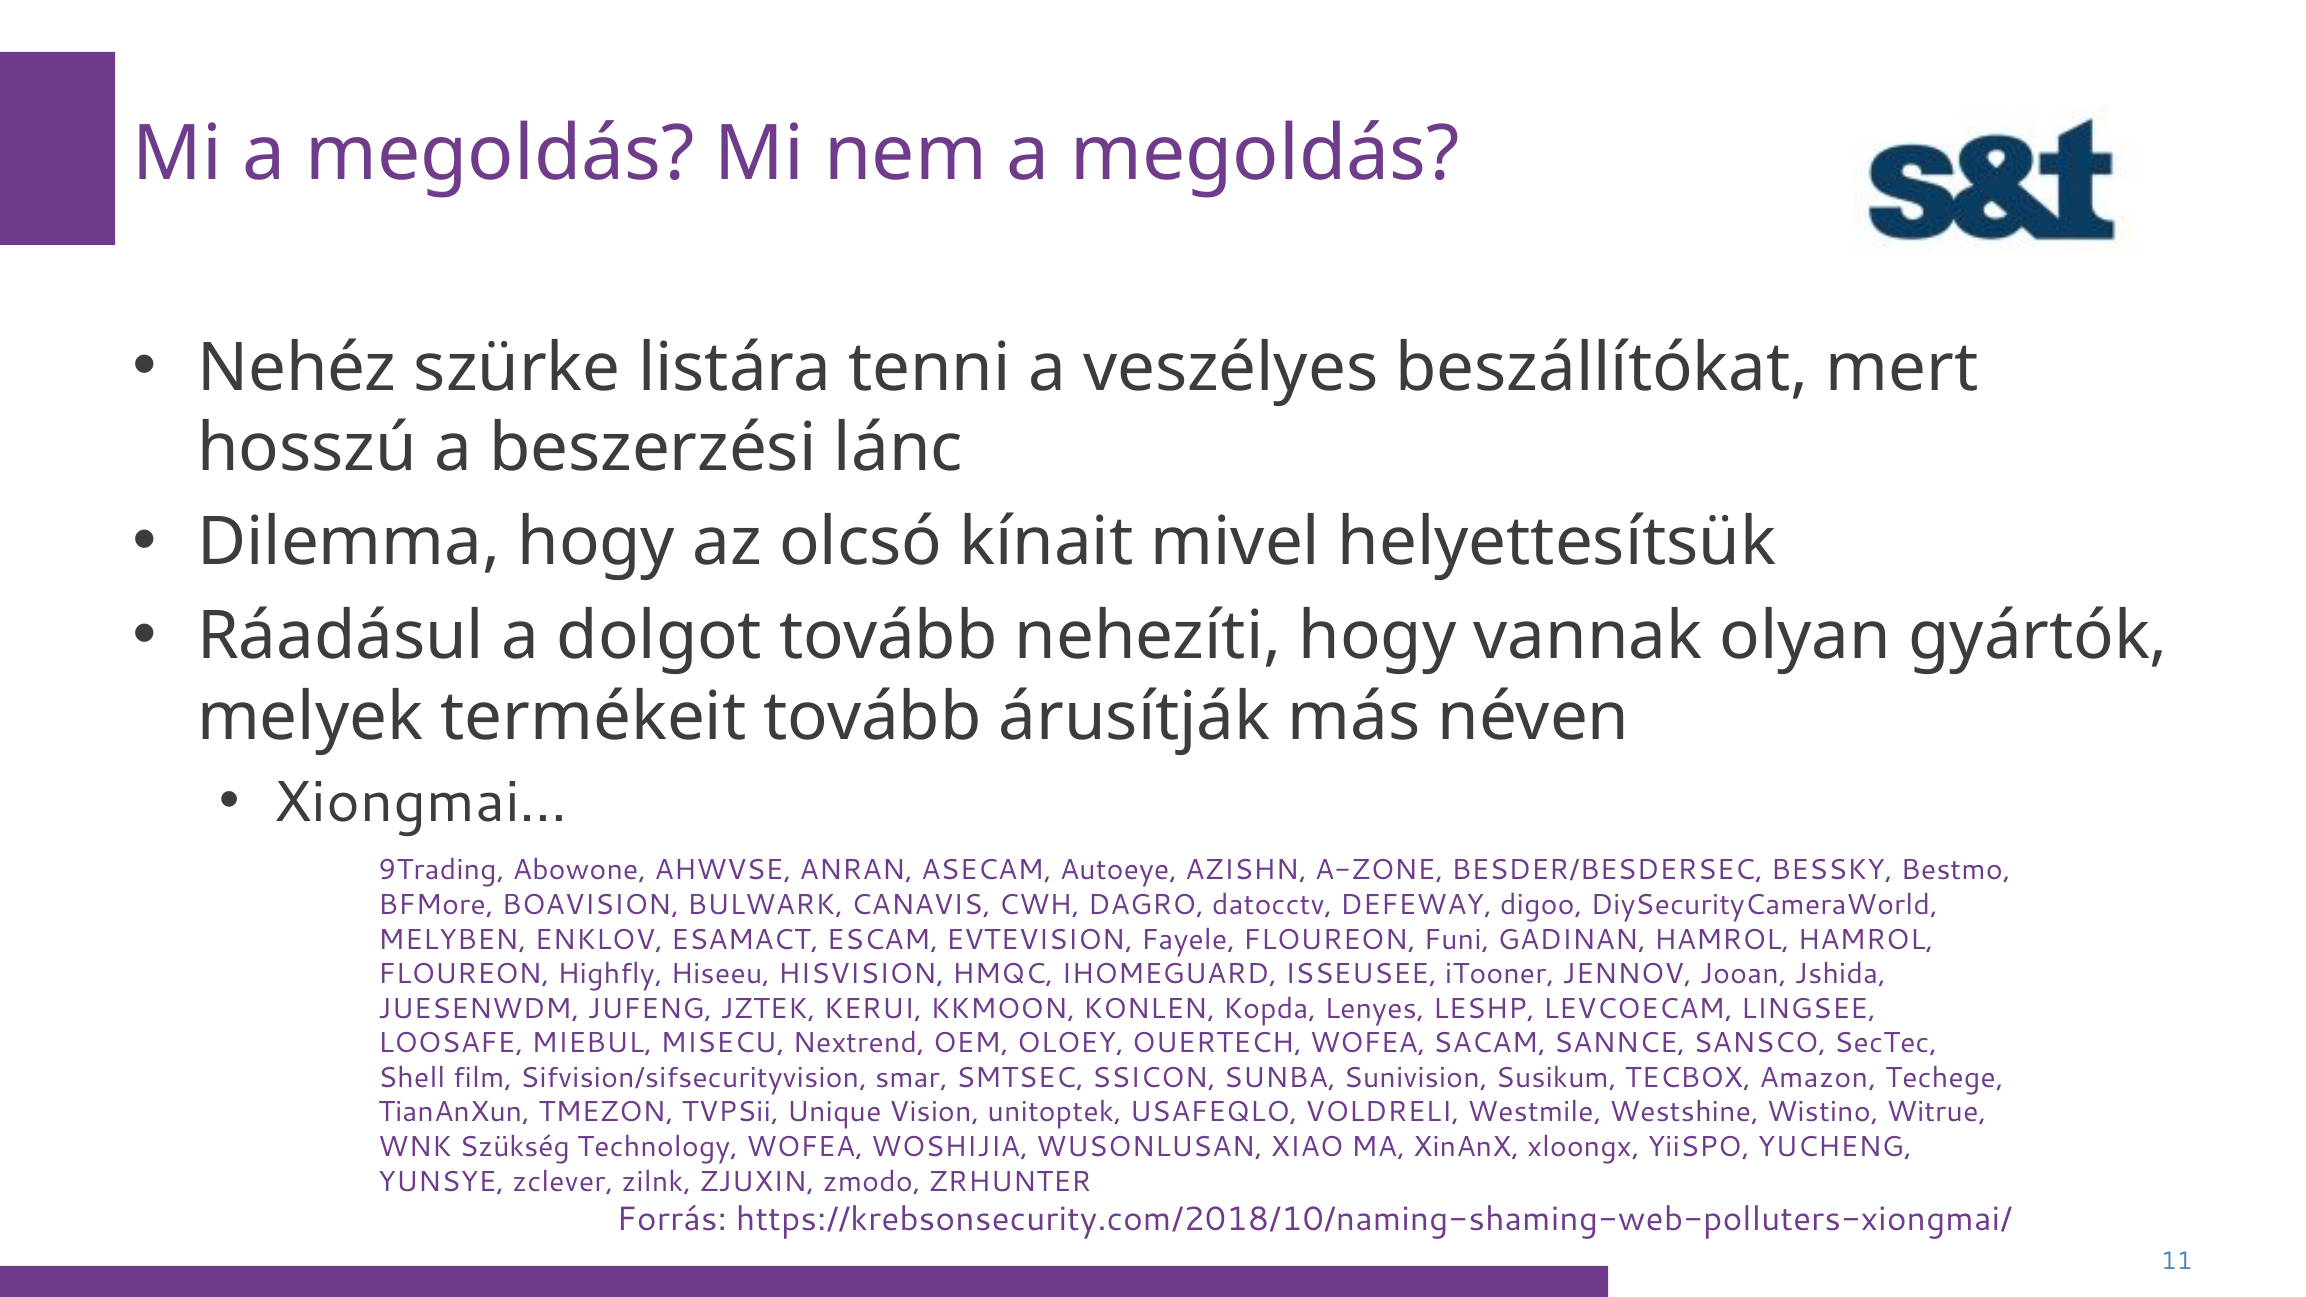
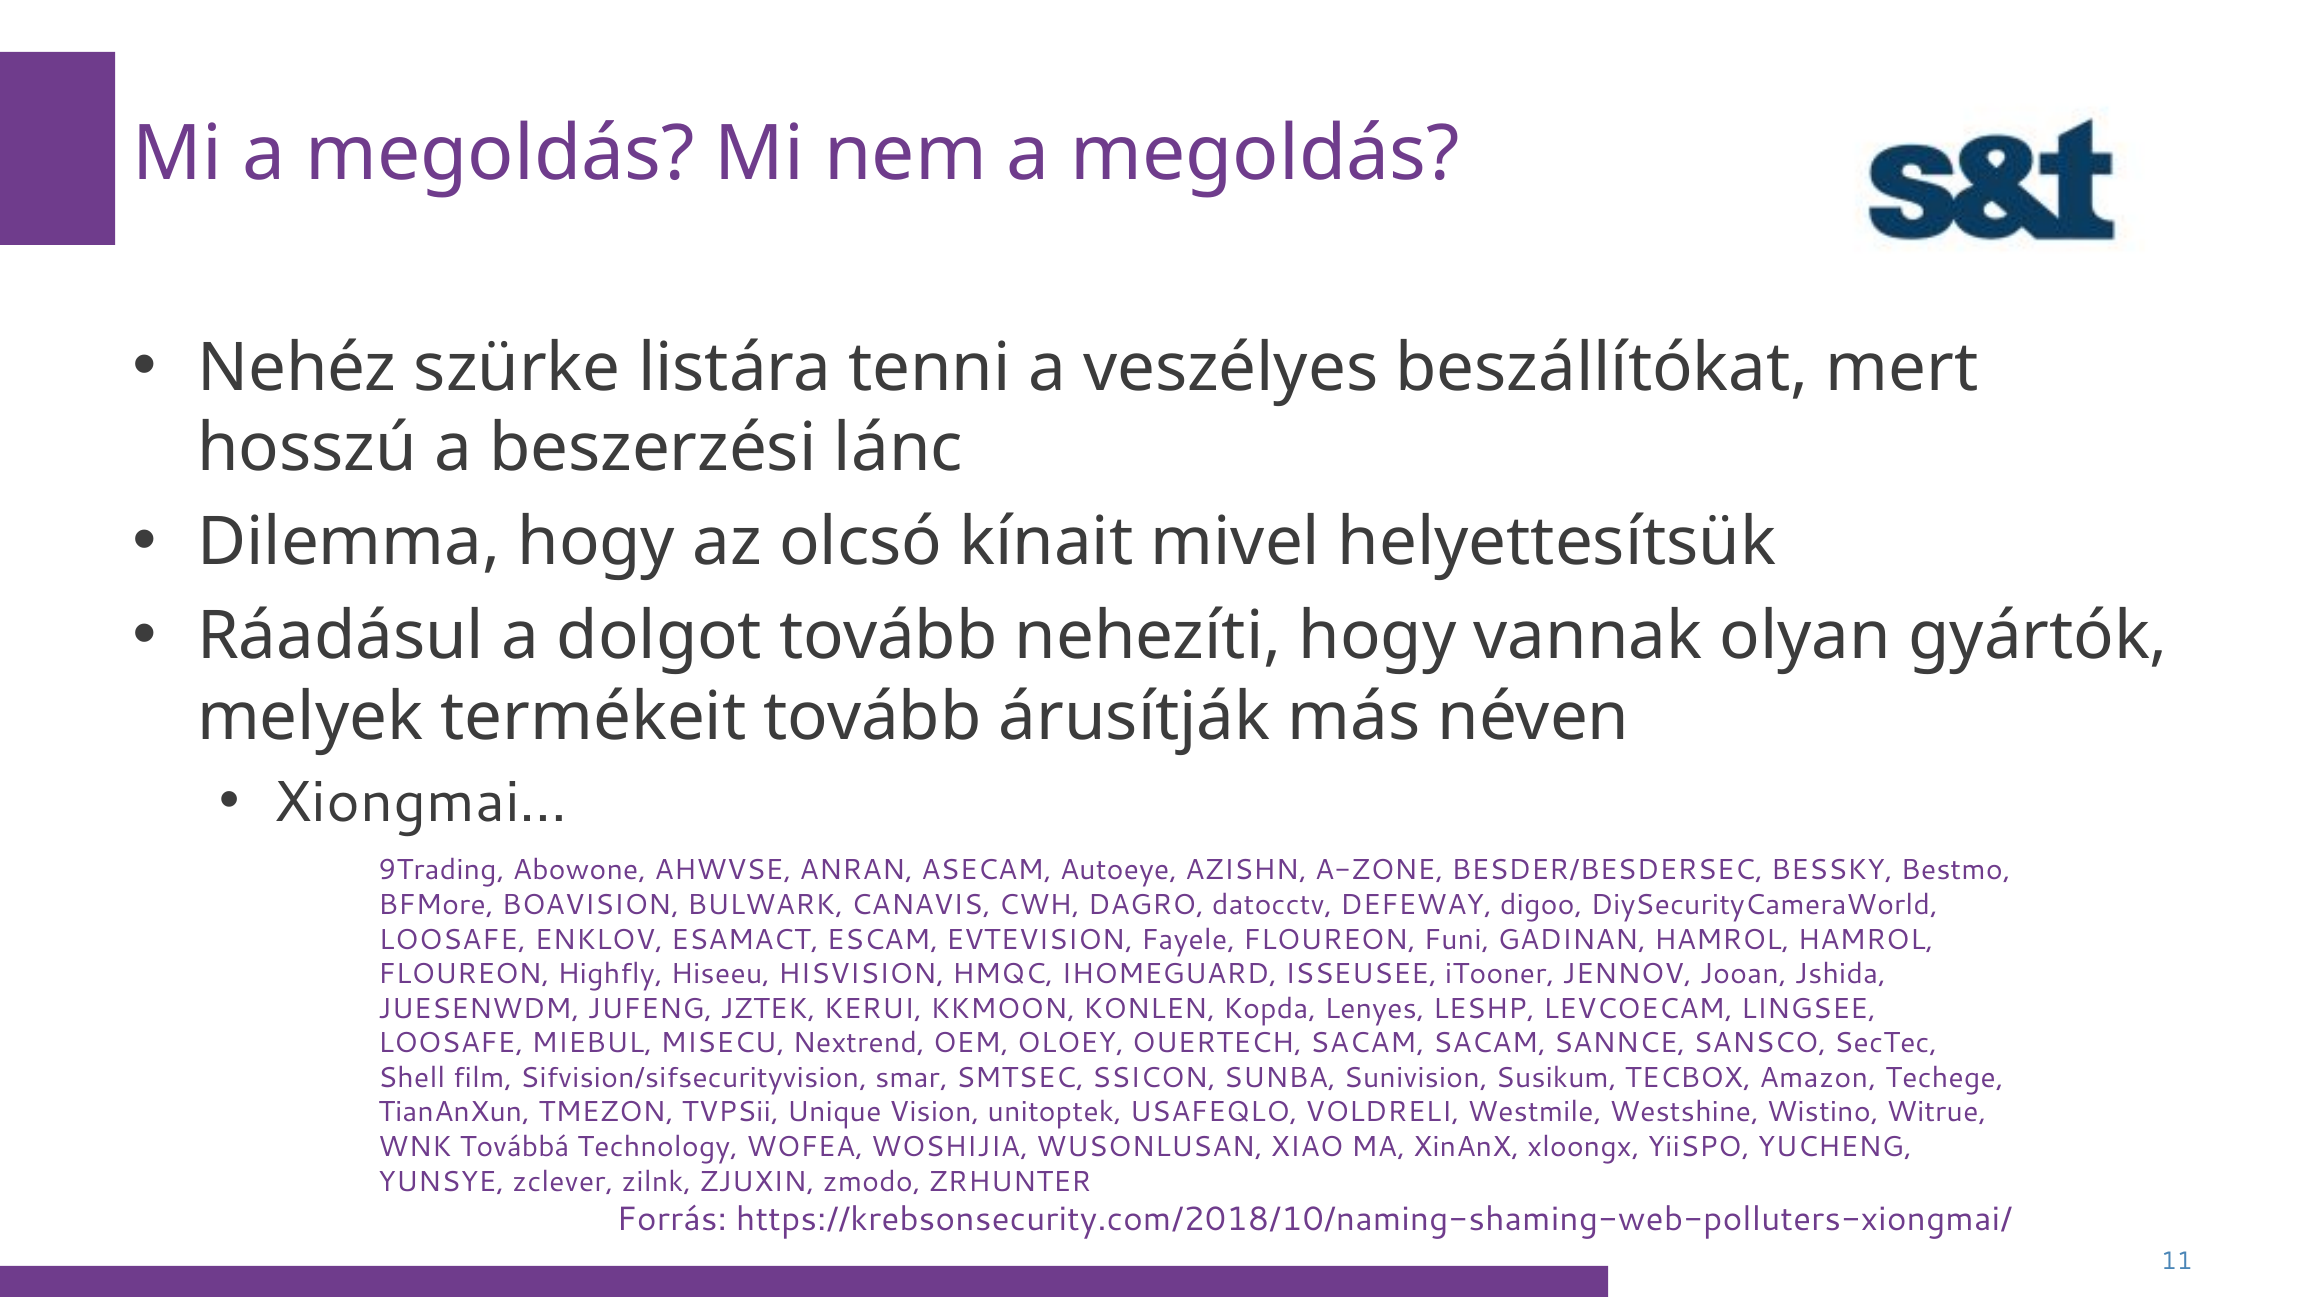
MELYBEN at (452, 940): MELYBEN -> LOOSAFE
OUERTECH WOFEA: WOFEA -> SACAM
Szükség: Szükség -> Továbbá
